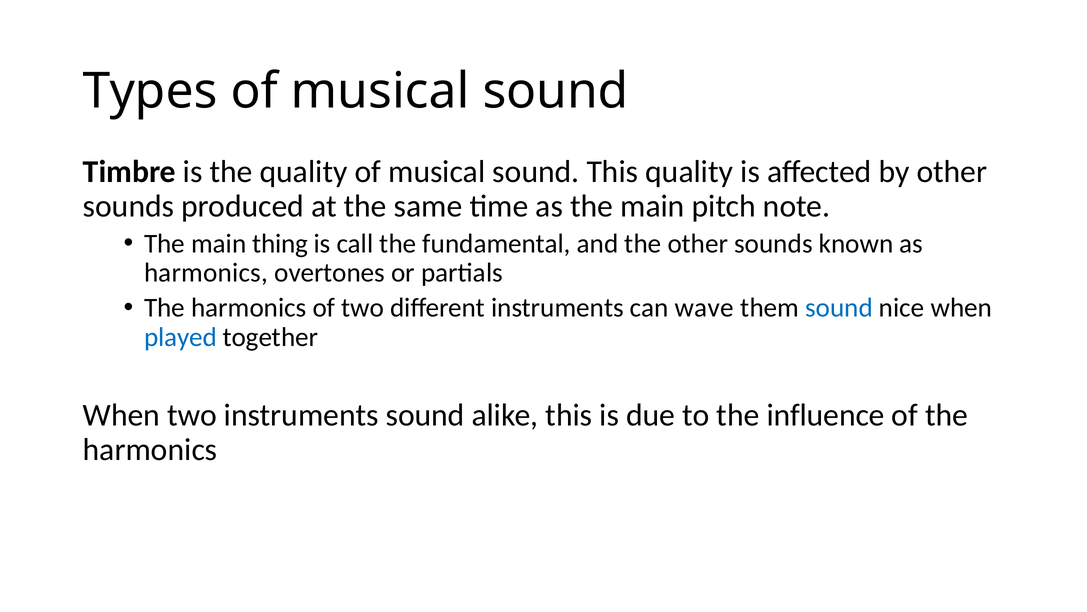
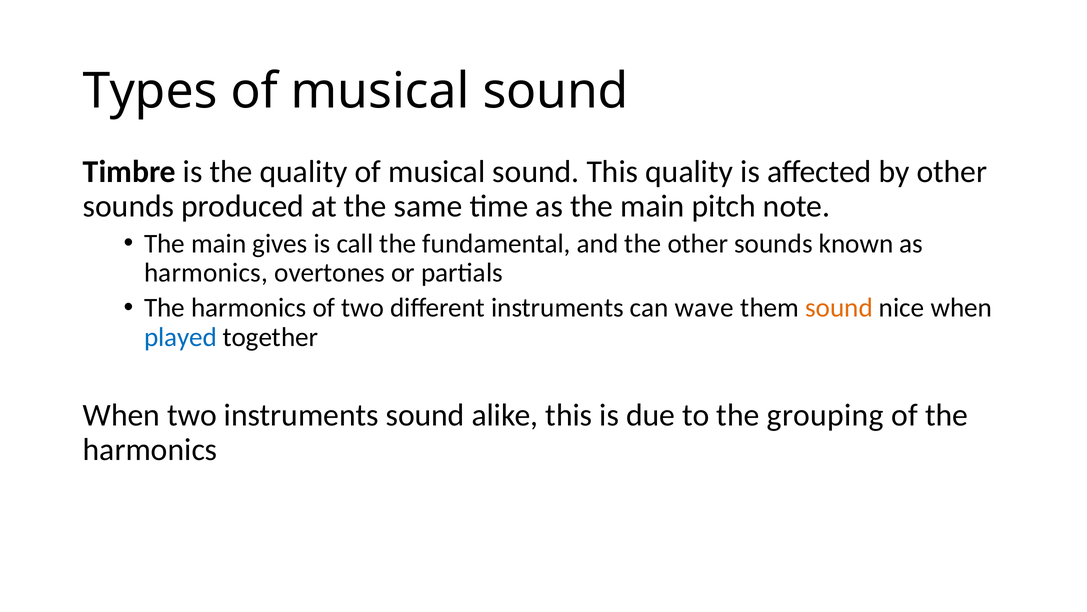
thing: thing -> gives
sound at (839, 308) colour: blue -> orange
influence: influence -> grouping
